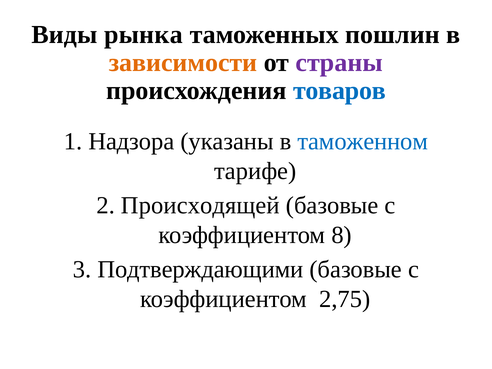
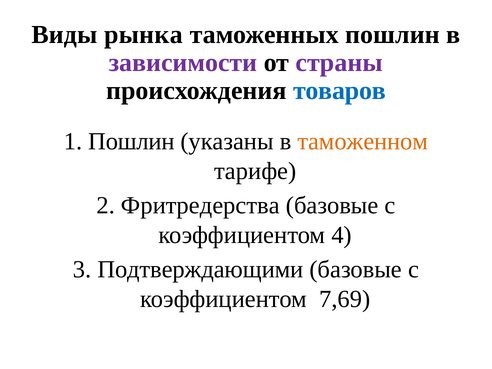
зависимости colour: orange -> purple
1 Надзора: Надзора -> Пошлин
таможенном colour: blue -> orange
Происходящей: Происходящей -> Фритредерства
8: 8 -> 4
2,75: 2,75 -> 7,69
